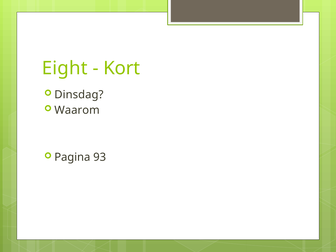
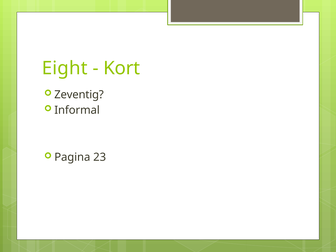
Dinsdag: Dinsdag -> Zeventig
Waarom: Waarom -> Informal
93: 93 -> 23
